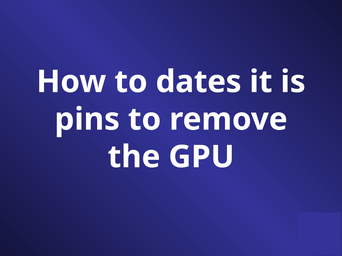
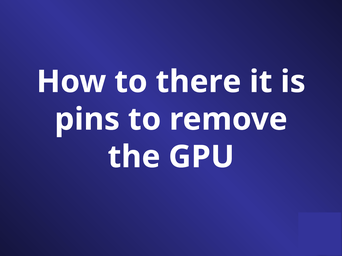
dates: dates -> there
